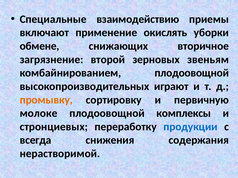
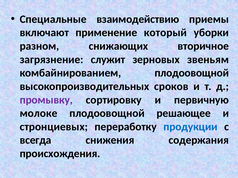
окислять: окислять -> который
обмене: обмене -> разном
второй: второй -> служит
играют: играют -> сроков
промывку colour: orange -> purple
комплексы: комплексы -> решающее
нерастворимой: нерастворимой -> происхождения
